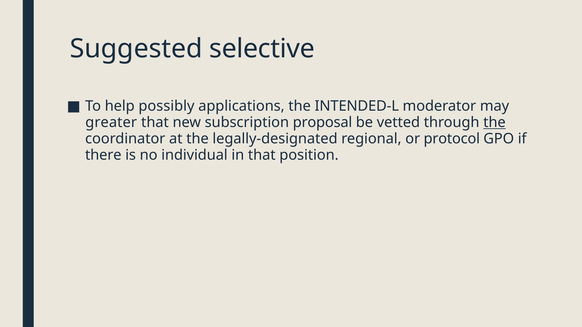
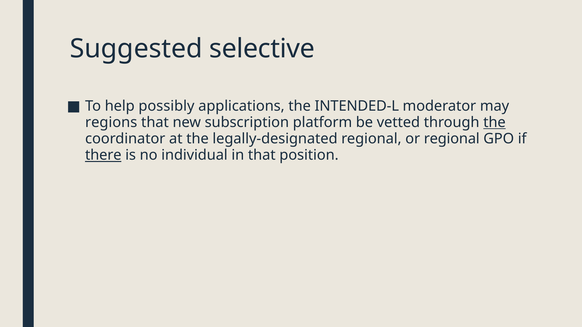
greater: greater -> regions
proposal: proposal -> platform
or protocol: protocol -> regional
there underline: none -> present
